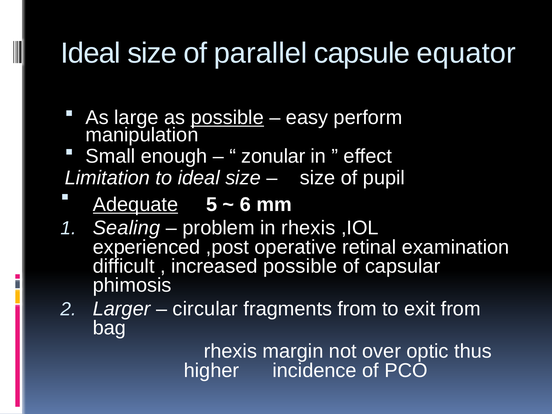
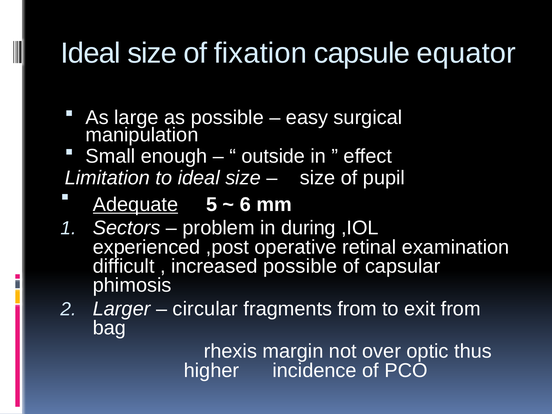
parallel: parallel -> fixation
possible at (227, 118) underline: present -> none
perform: perform -> surgical
zonular: zonular -> outside
Sealing: Sealing -> Sectors
in rhexis: rhexis -> during
